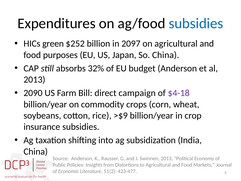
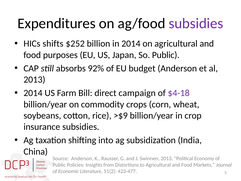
subsidies at (196, 23) colour: blue -> purple
green: green -> shifts
in 2097: 2097 -> 2014
So China: China -> Public
32%: 32% -> 92%
2090 at (33, 93): 2090 -> 2014
